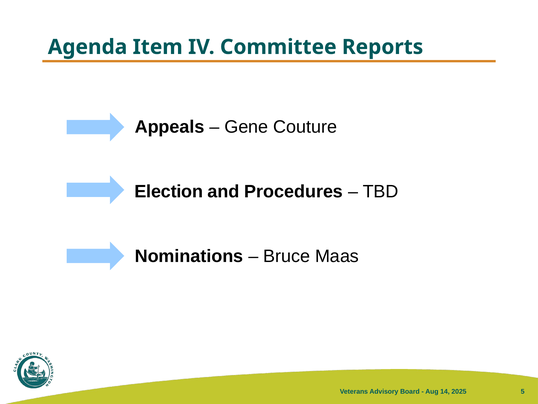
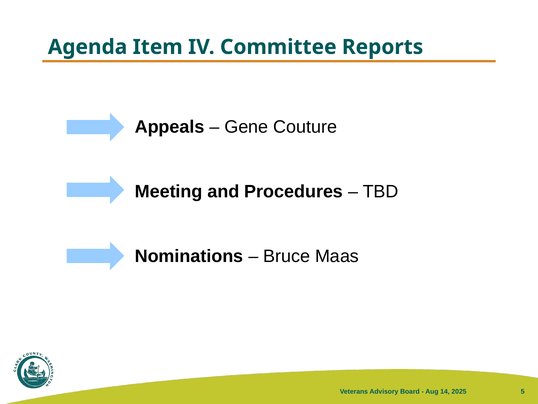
Election: Election -> Meeting
